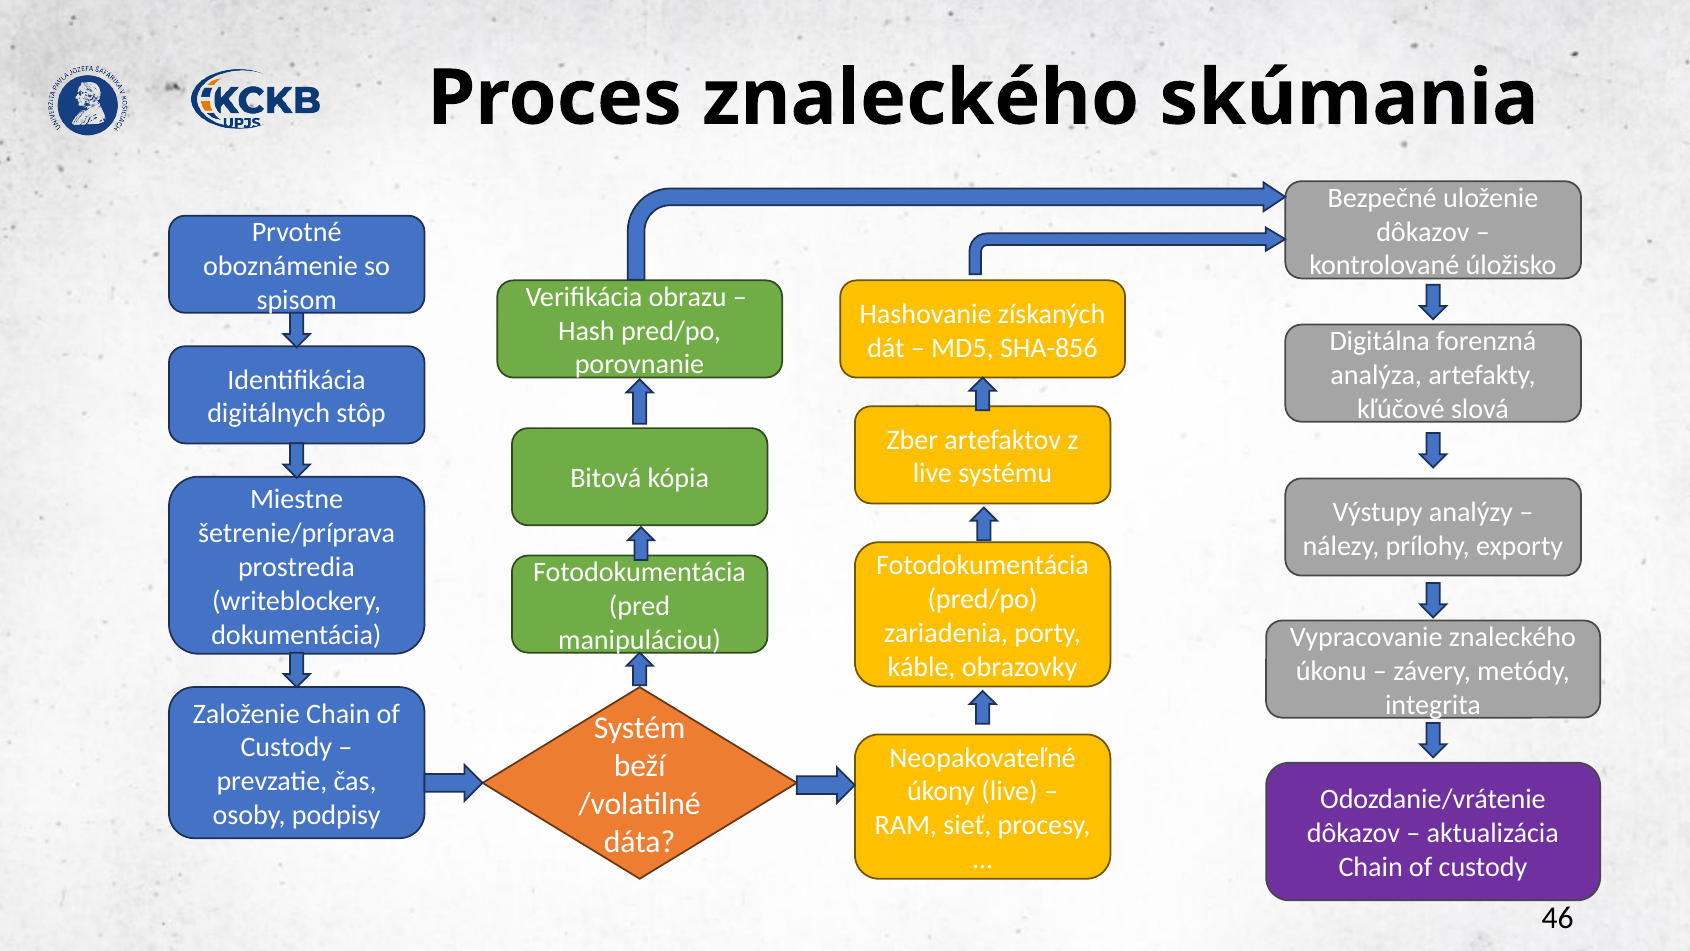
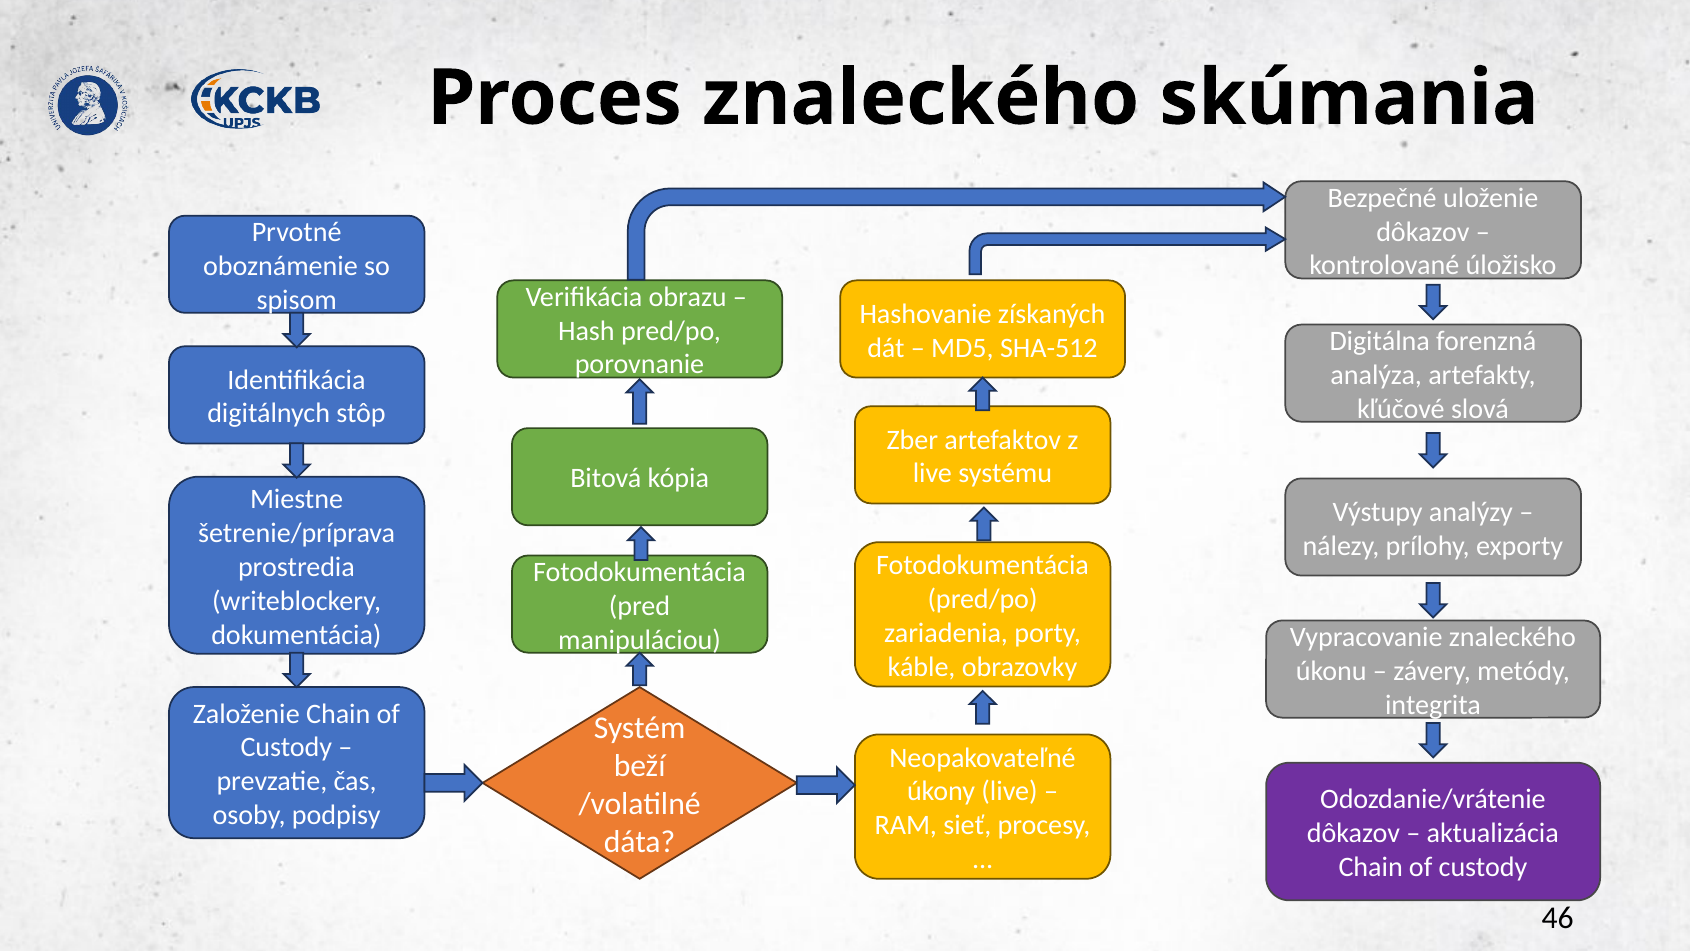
SHA-856: SHA-856 -> SHA-512
